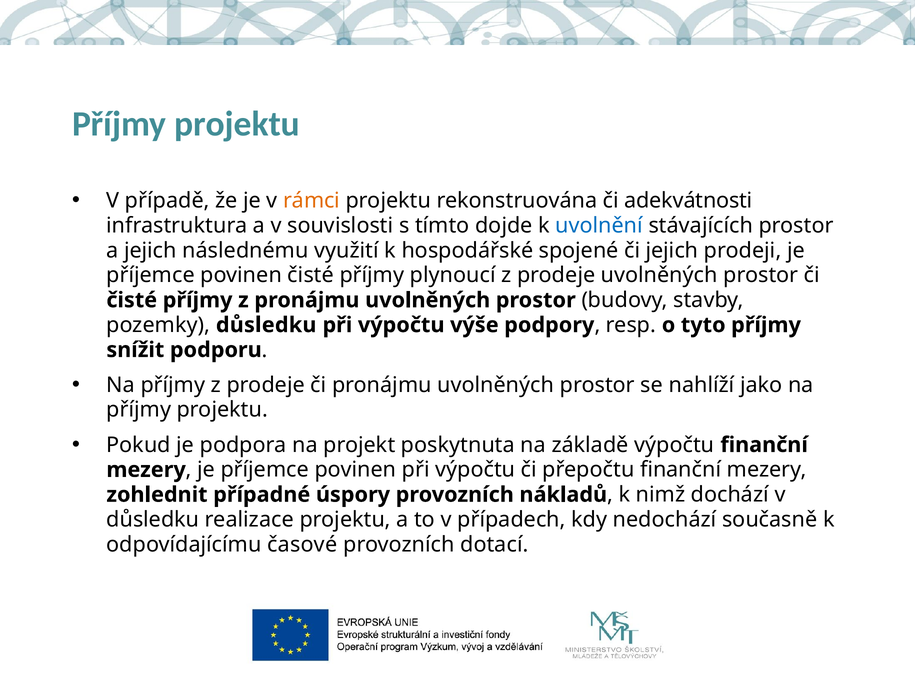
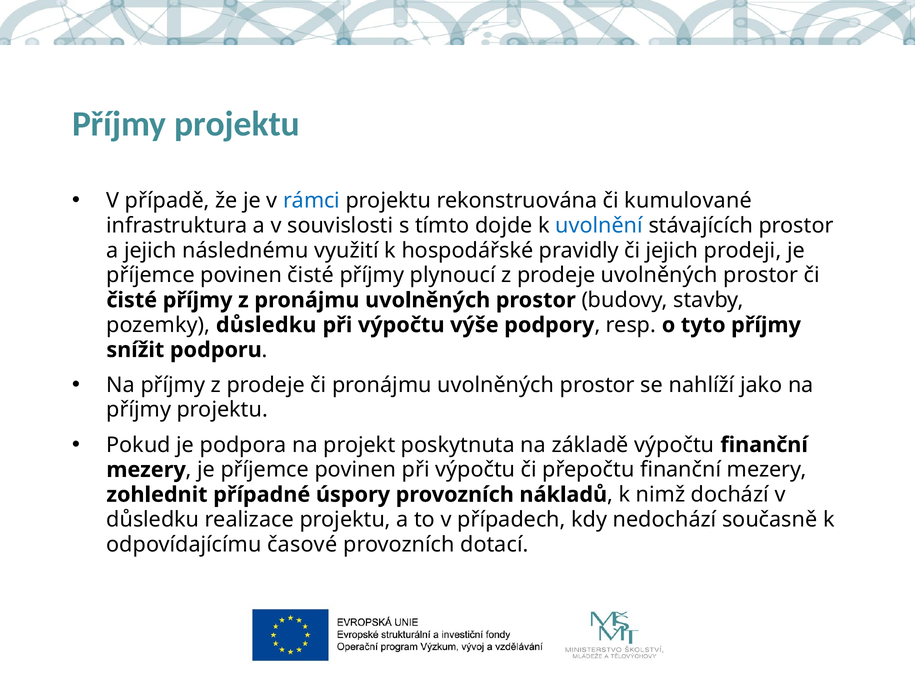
rámci colour: orange -> blue
adekvátnosti: adekvátnosti -> kumulované
spojené: spojené -> pravidly
